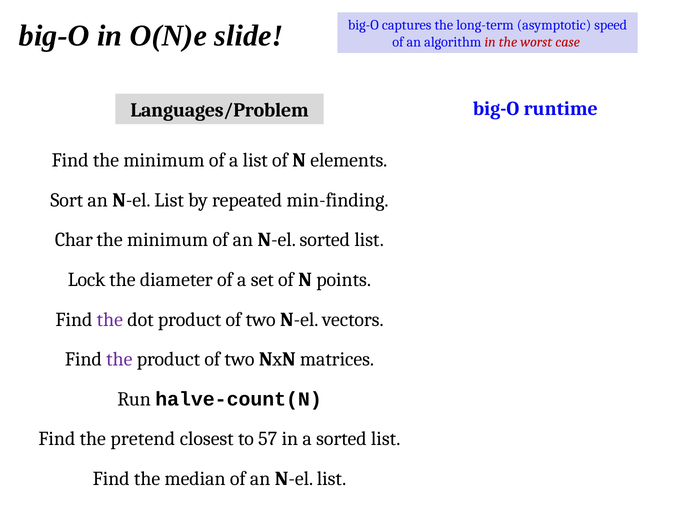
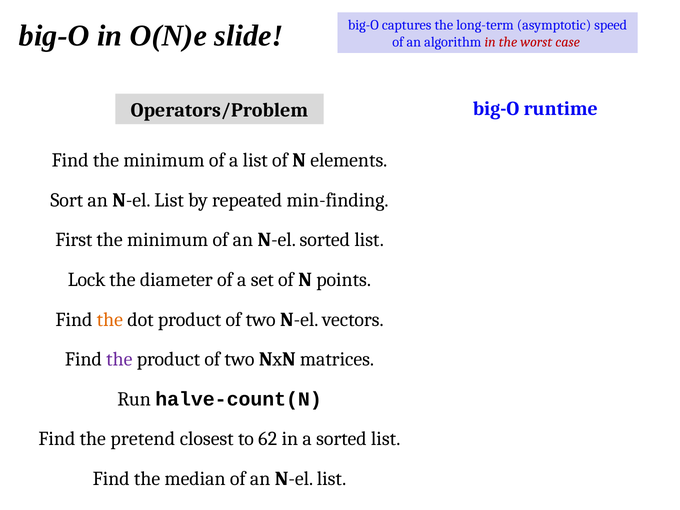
Languages/Problem: Languages/Problem -> Operators/Problem
Char: Char -> First
the at (110, 320) colour: purple -> orange
57: 57 -> 62
